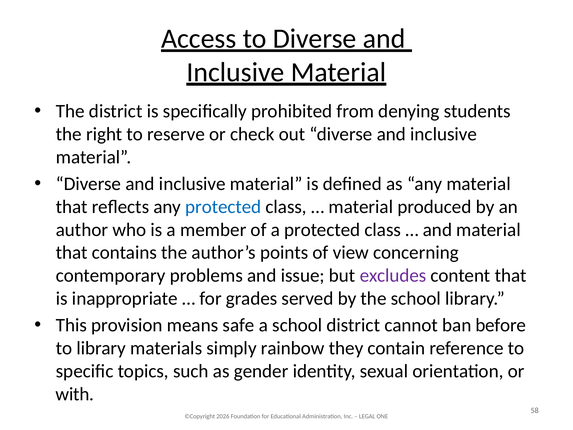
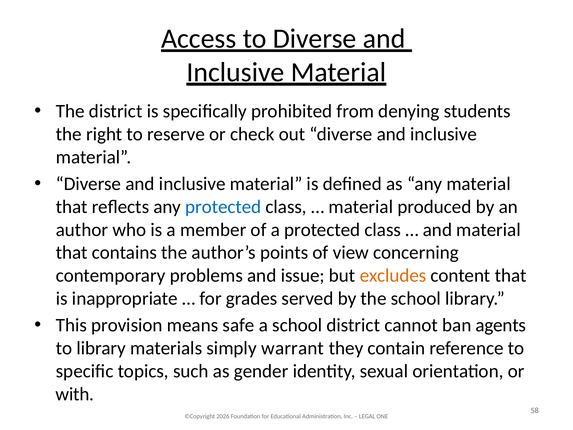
excludes colour: purple -> orange
before: before -> agents
rainbow: rainbow -> warrant
